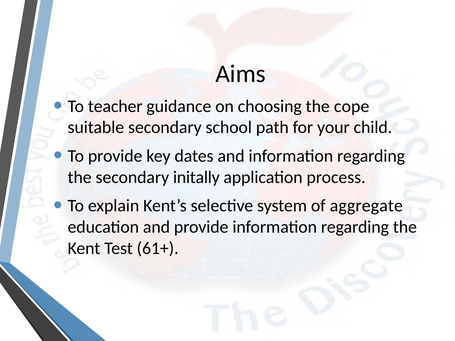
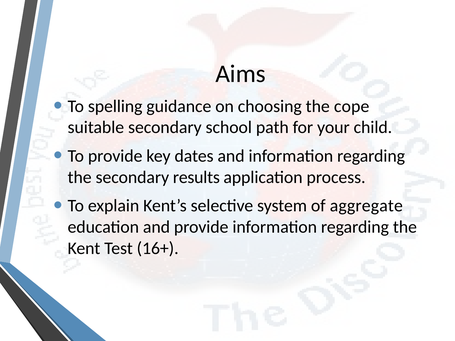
teacher: teacher -> spelling
initally: initally -> results
61+: 61+ -> 16+
